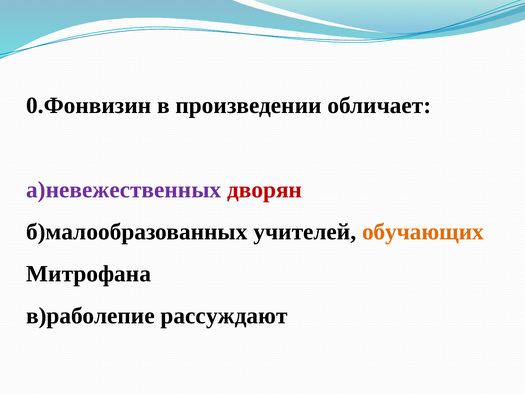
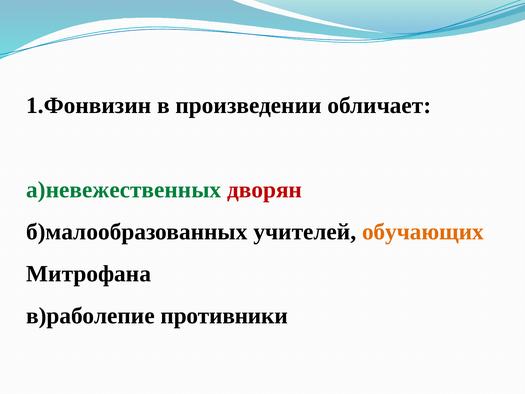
0.Фонвизин: 0.Фонвизин -> 1.Фонвизин
а)невежественных colour: purple -> green
рассуждают: рассуждают -> противники
